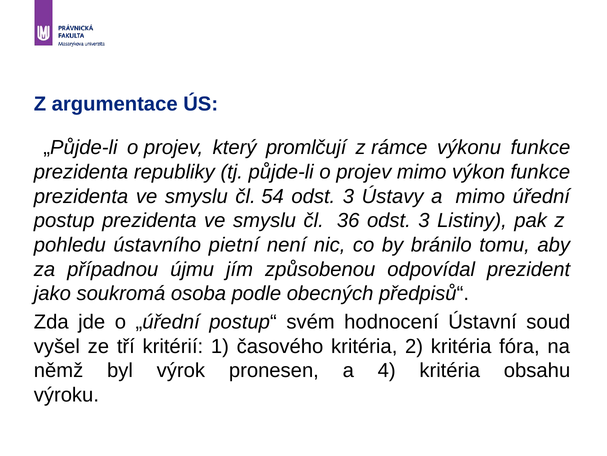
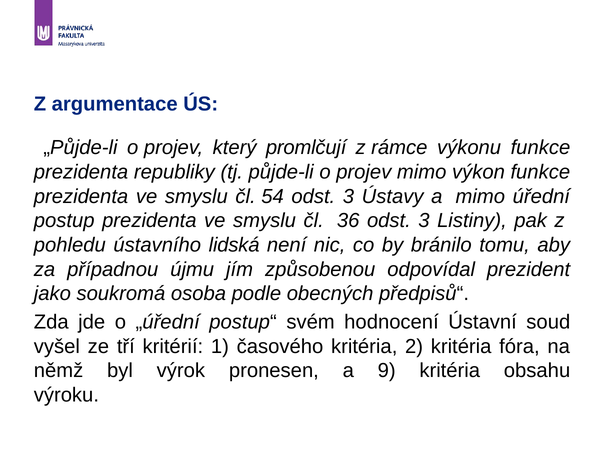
pietní: pietní -> lidská
4: 4 -> 9
